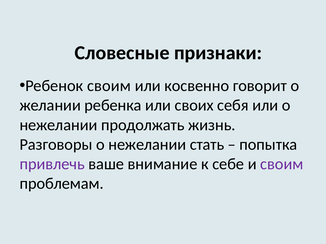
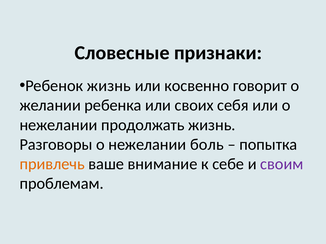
Ребенок своим: своим -> жизнь
стать: стать -> боль
привлечь colour: purple -> orange
